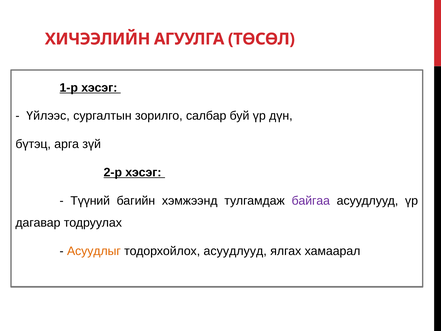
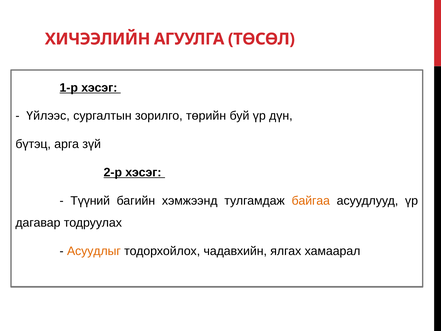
салбар: салбар -> төрийн
байгаа colour: purple -> orange
тодорхойлох асуудлууд: асуудлууд -> чадавхийн
